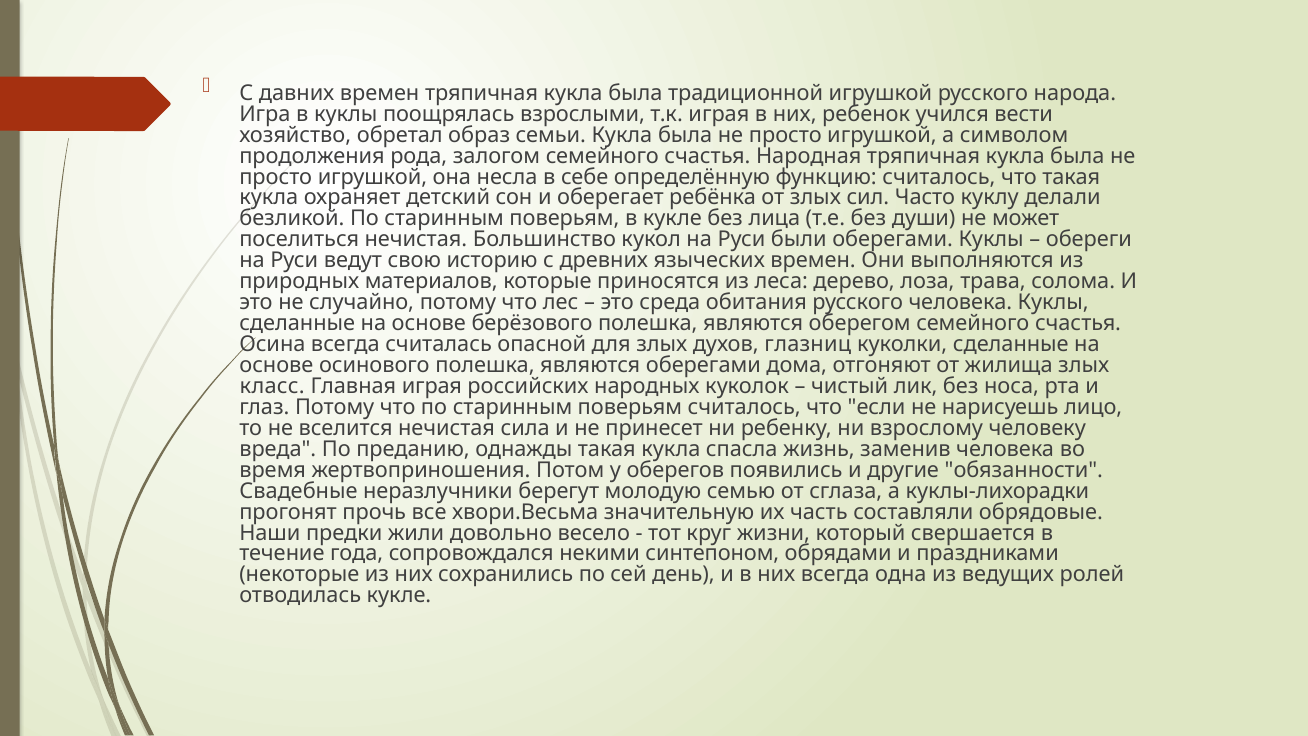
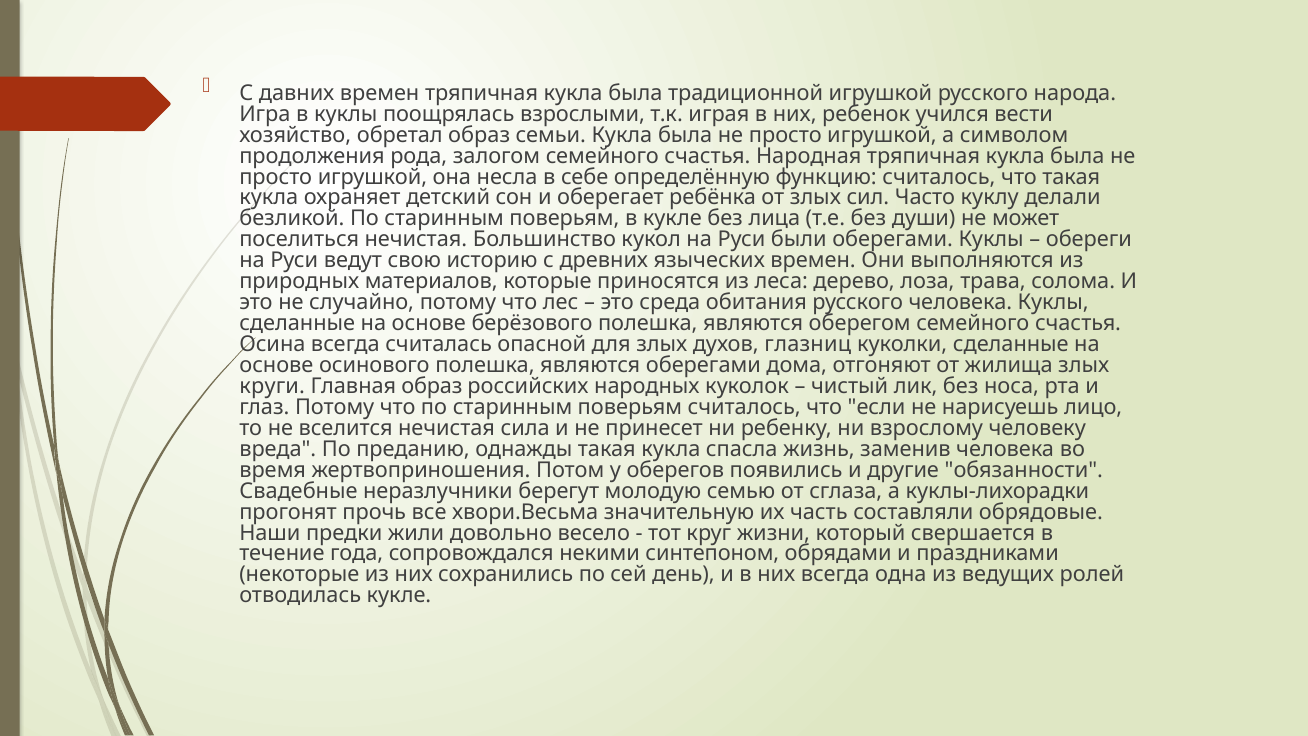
класс: класс -> круги
Главная играя: играя -> образ
